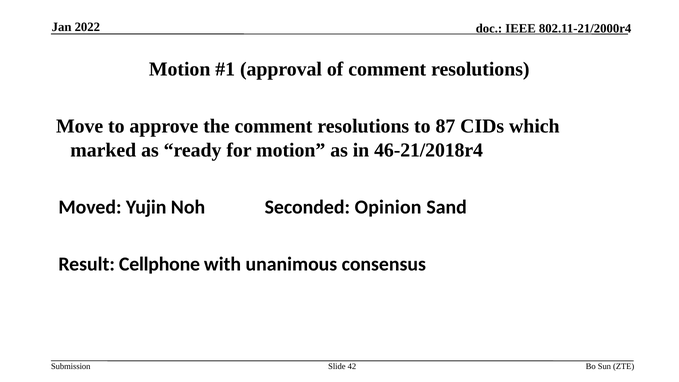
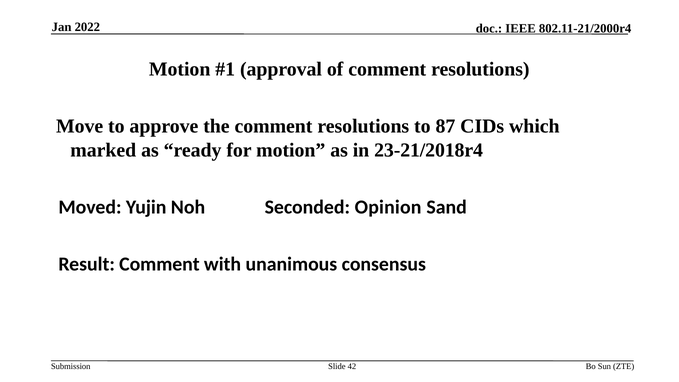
46-21/2018r4: 46-21/2018r4 -> 23-21/2018r4
Result Cellphone: Cellphone -> Comment
